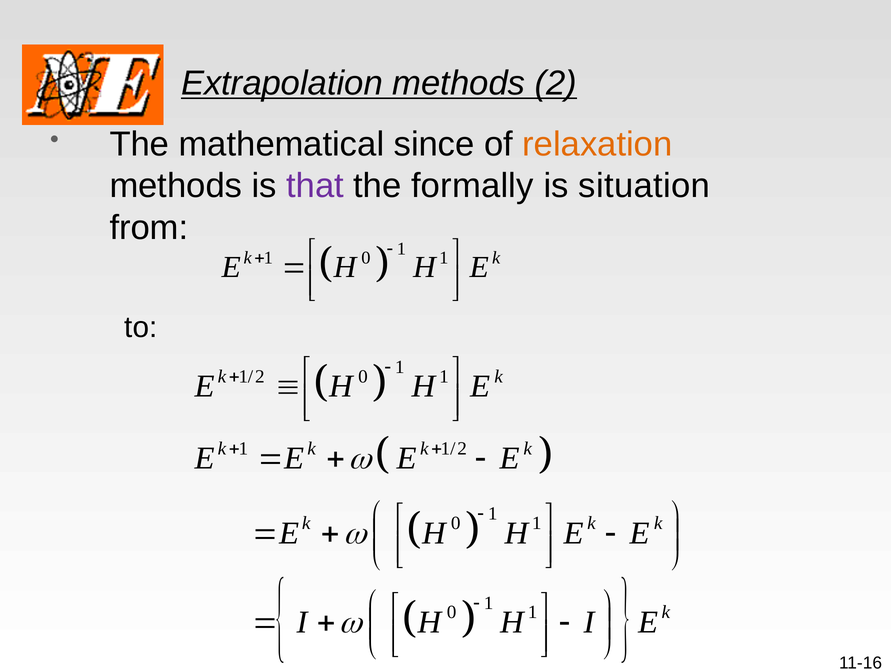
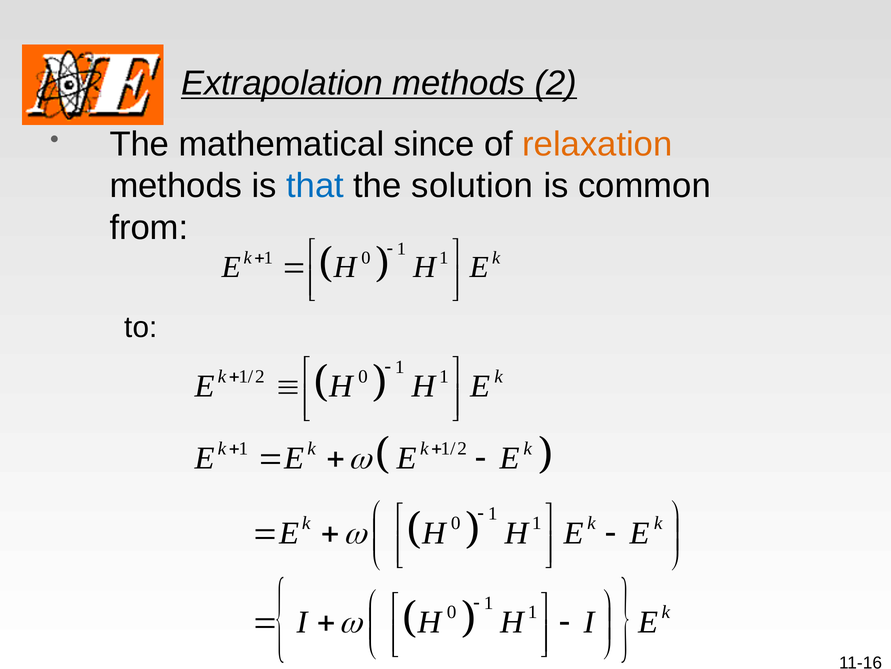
that colour: purple -> blue
formally: formally -> solution
situation: situation -> common
